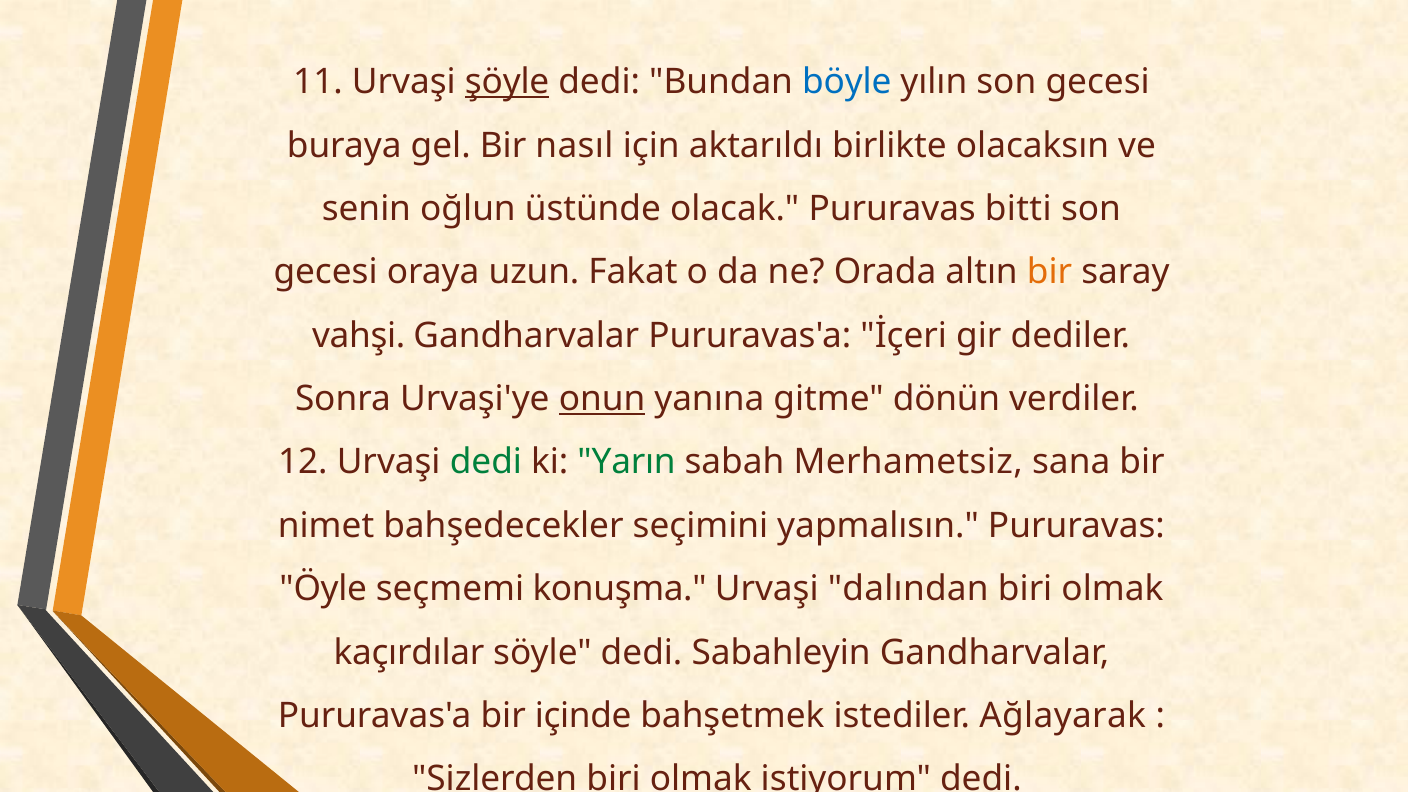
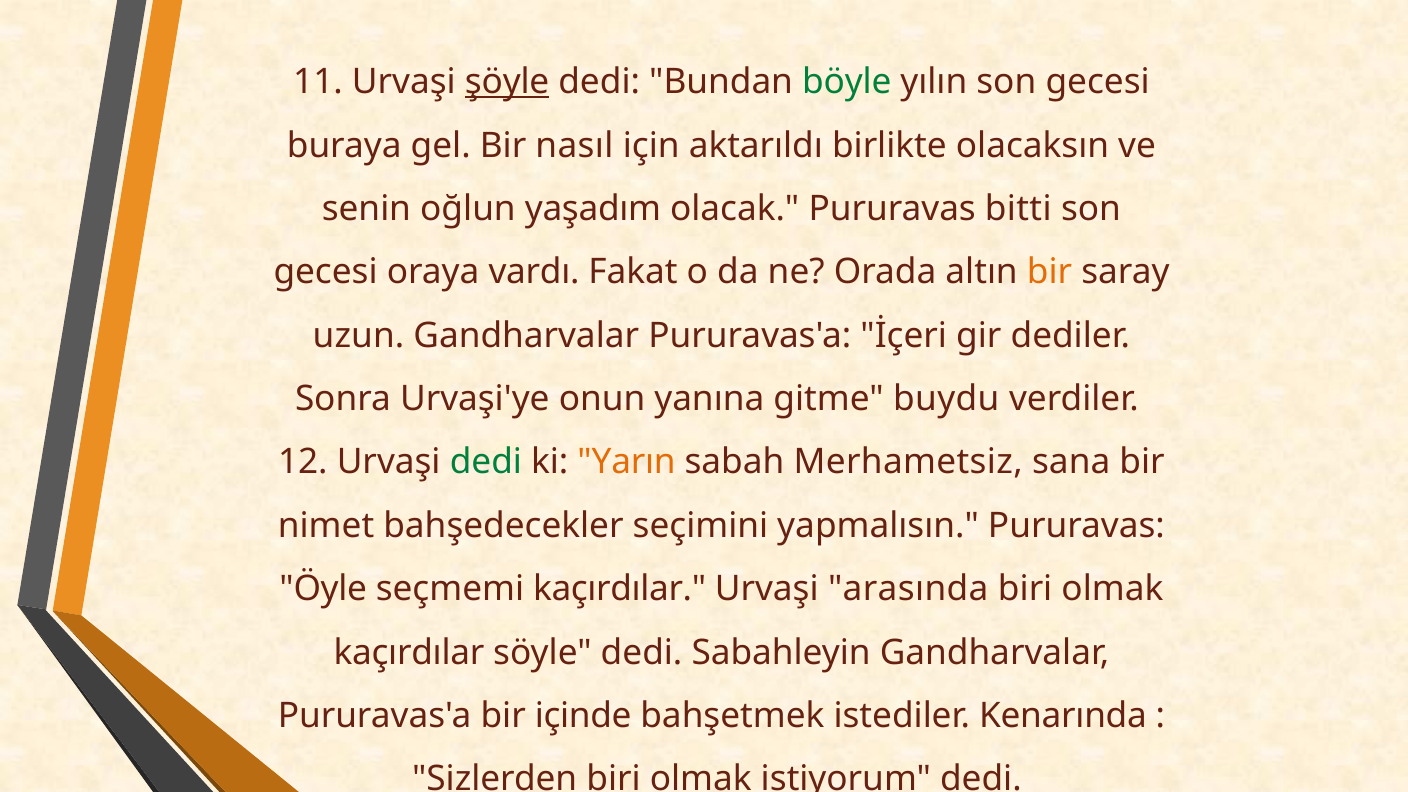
böyle colour: blue -> green
üstünde: üstünde -> yaşadım
uzun: uzun -> vardı
vahşi: vahşi -> uzun
onun underline: present -> none
dönün: dönün -> buydu
Yarın colour: green -> orange
seçmemi konuşma: konuşma -> kaçırdılar
dalından: dalından -> arasında
Ağlayarak: Ağlayarak -> Kenarında
